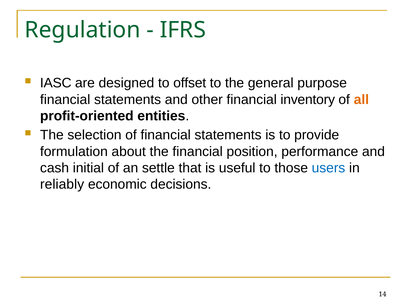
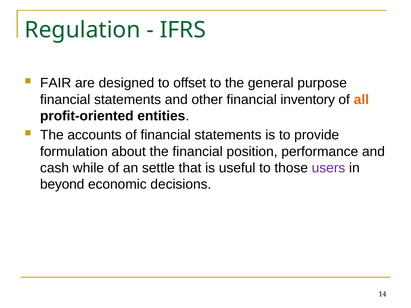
IASC: IASC -> FAIR
selection: selection -> accounts
initial: initial -> while
users colour: blue -> purple
reliably: reliably -> beyond
